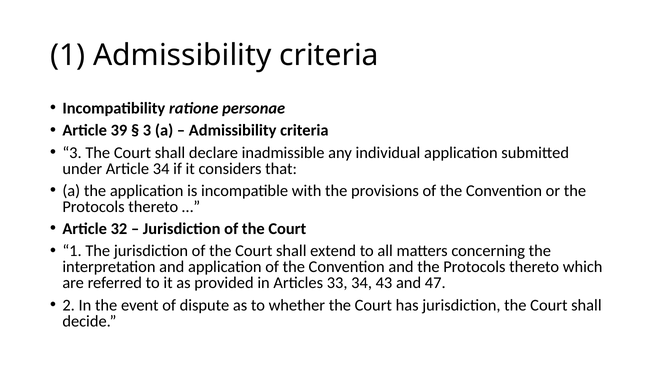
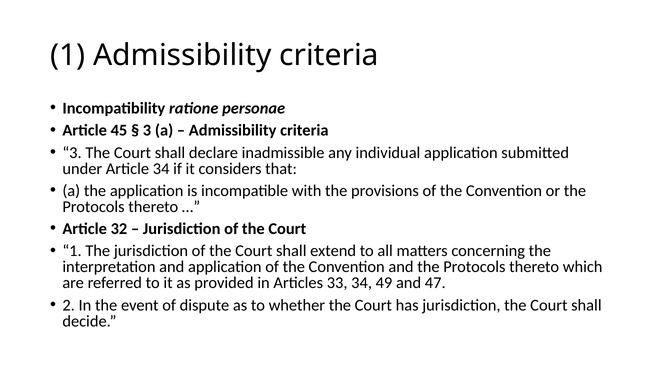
39: 39 -> 45
43: 43 -> 49
